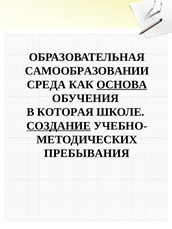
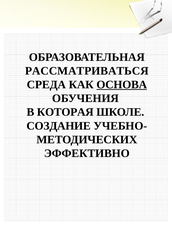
САМООБРАЗОВАНИИ: САМООБРАЗОВАНИИ -> РАССМАТРИВАТЬСЯ
СОЗДАНИЕ underline: present -> none
ПРЕБЫВАНИЯ: ПРЕБЫВАНИЯ -> ЭФФЕКТИВНО
